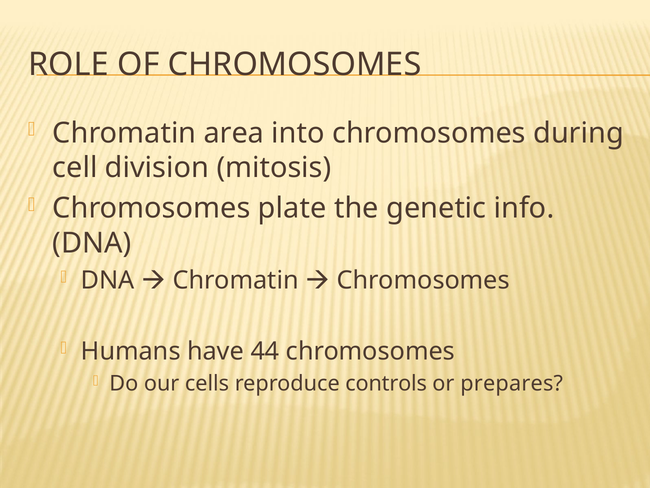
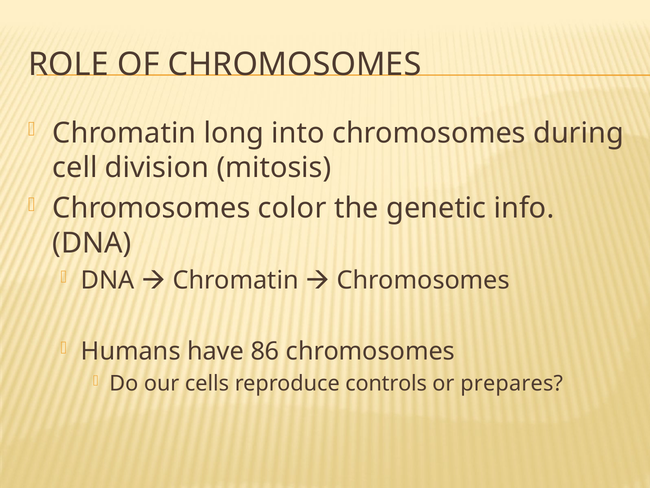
area: area -> long
plate: plate -> color
44: 44 -> 86
